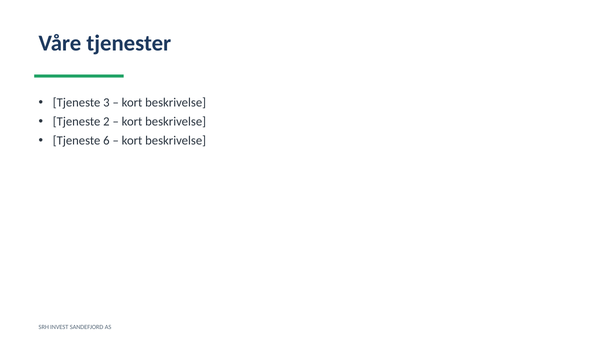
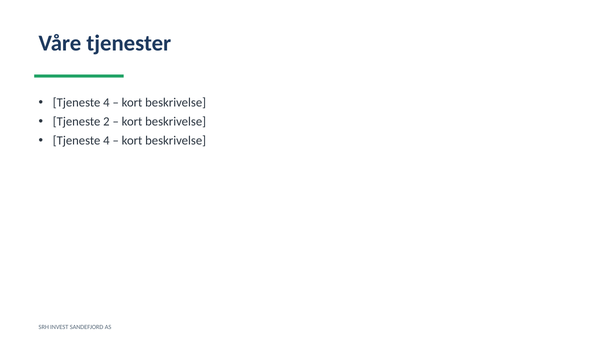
3 at (106, 103): 3 -> 4
6 at (106, 141): 6 -> 4
